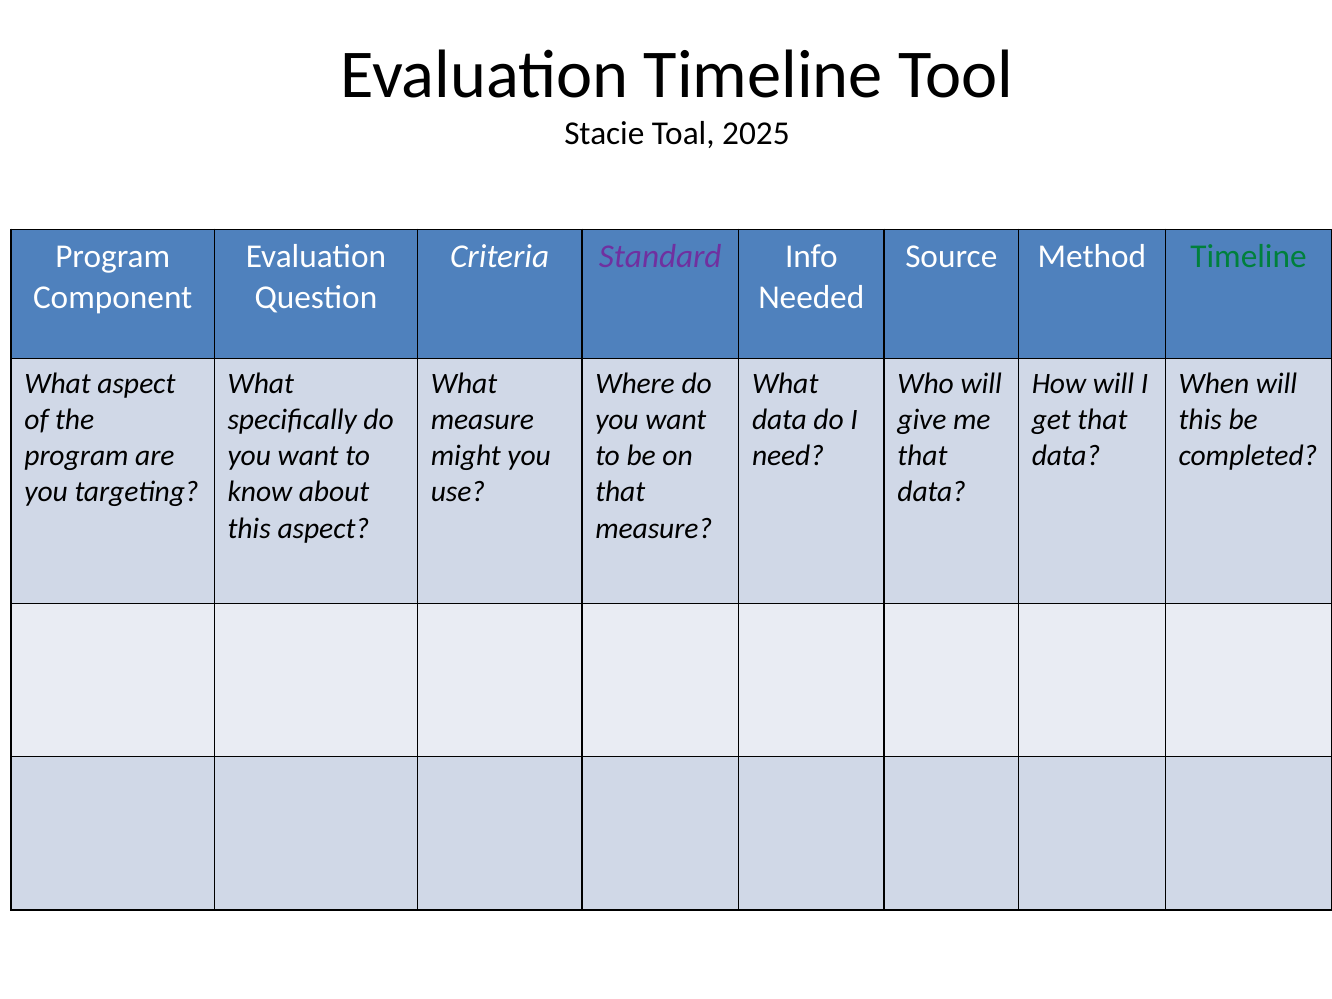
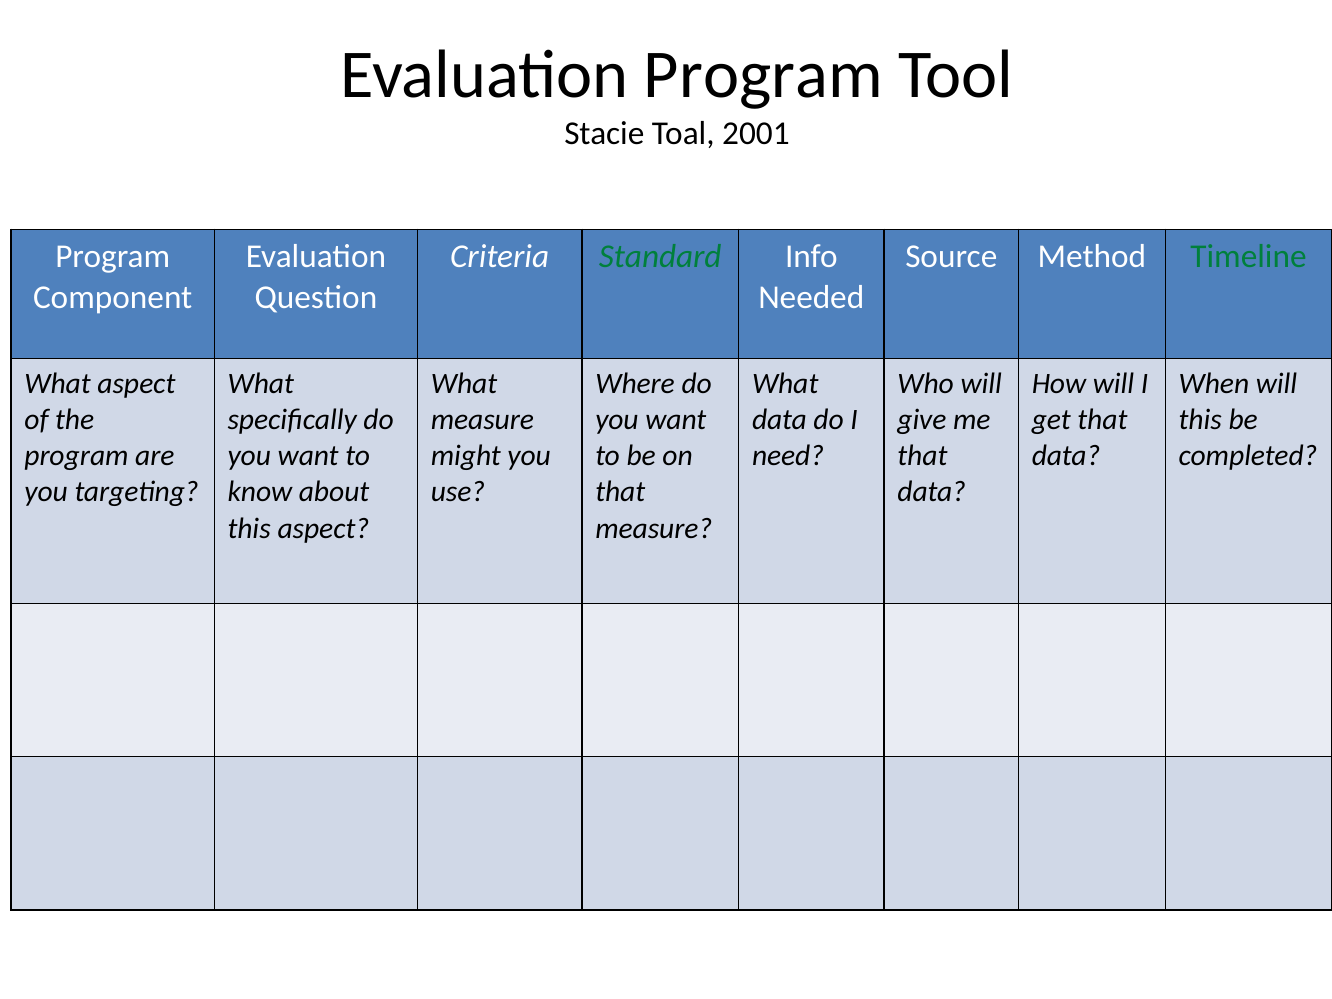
Evaluation Timeline: Timeline -> Program
2025: 2025 -> 2001
Standard colour: purple -> green
